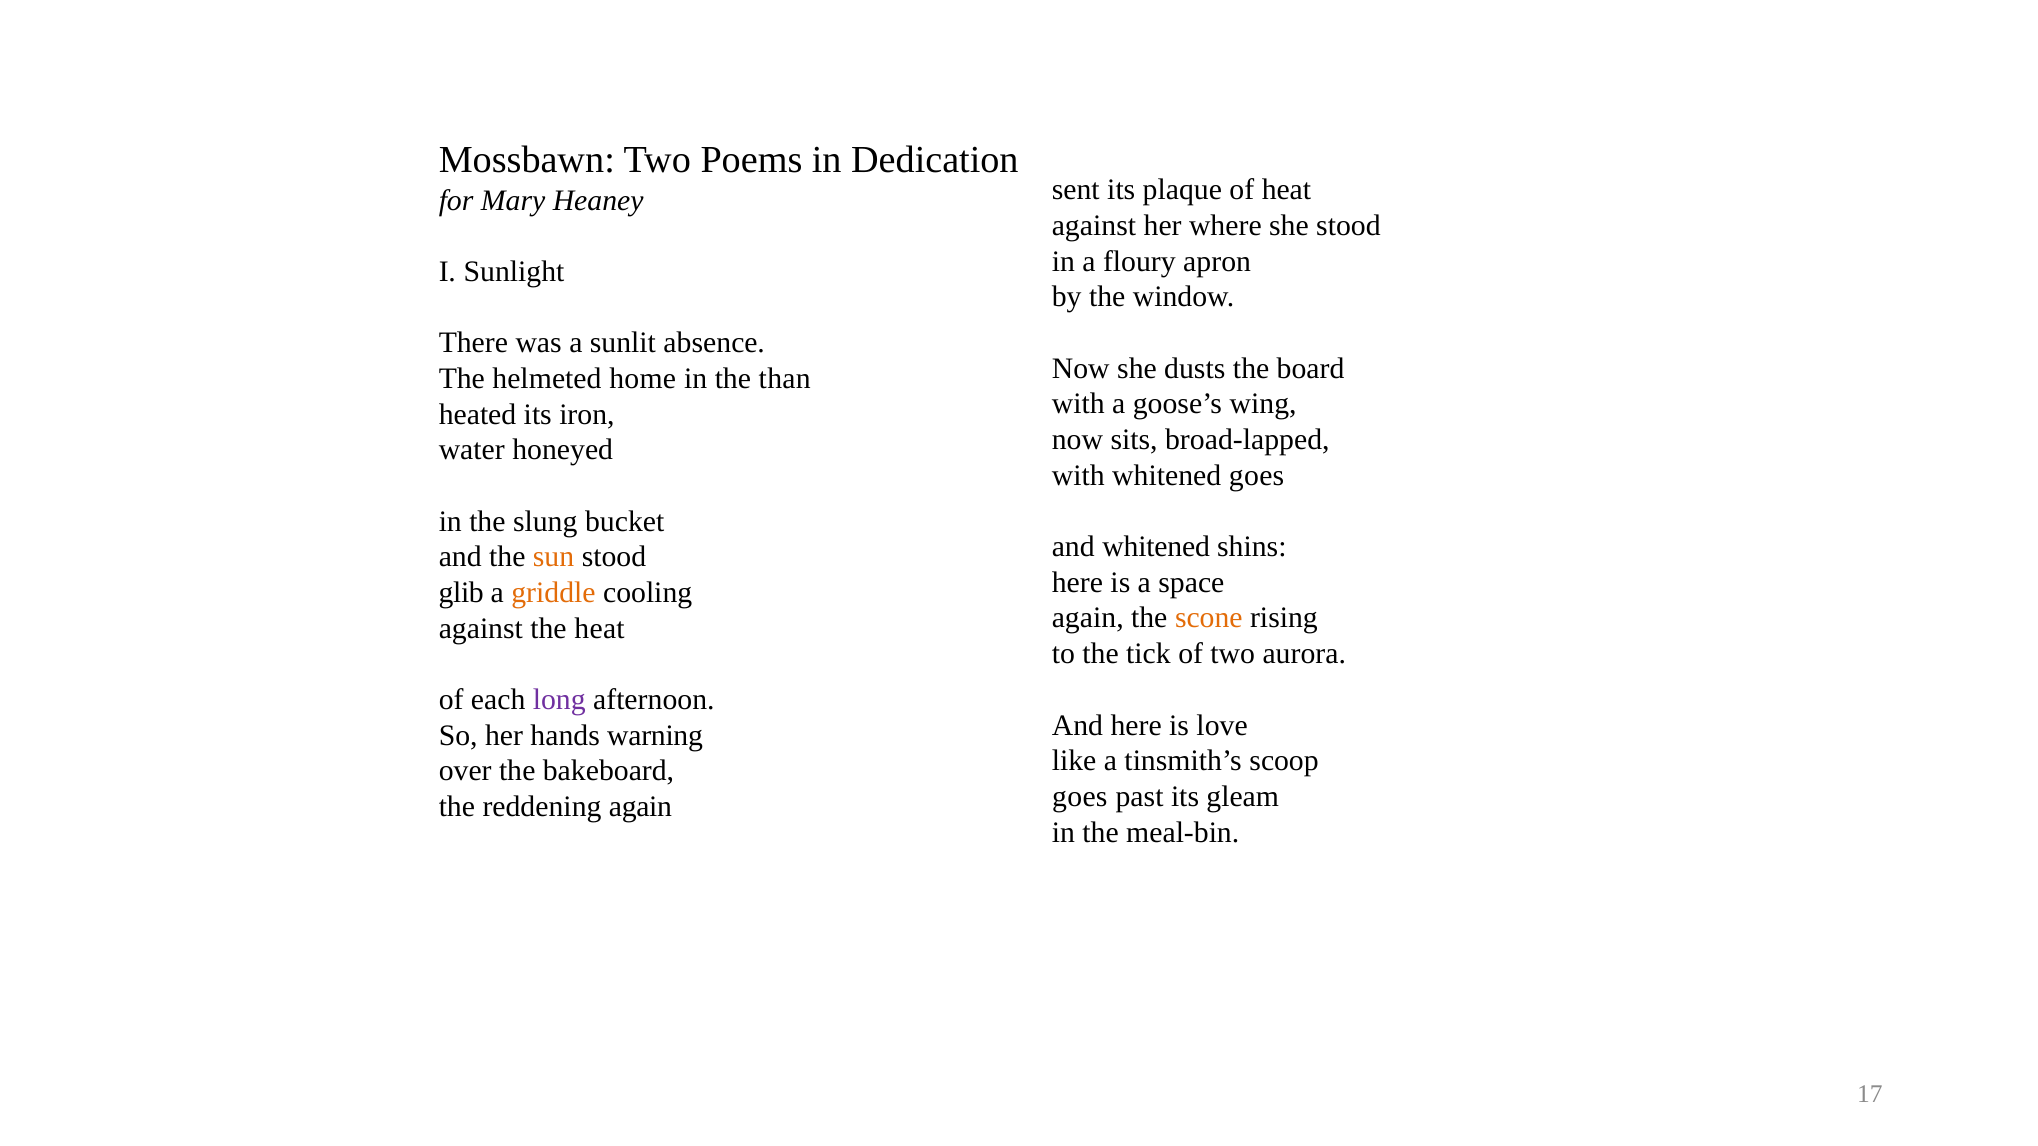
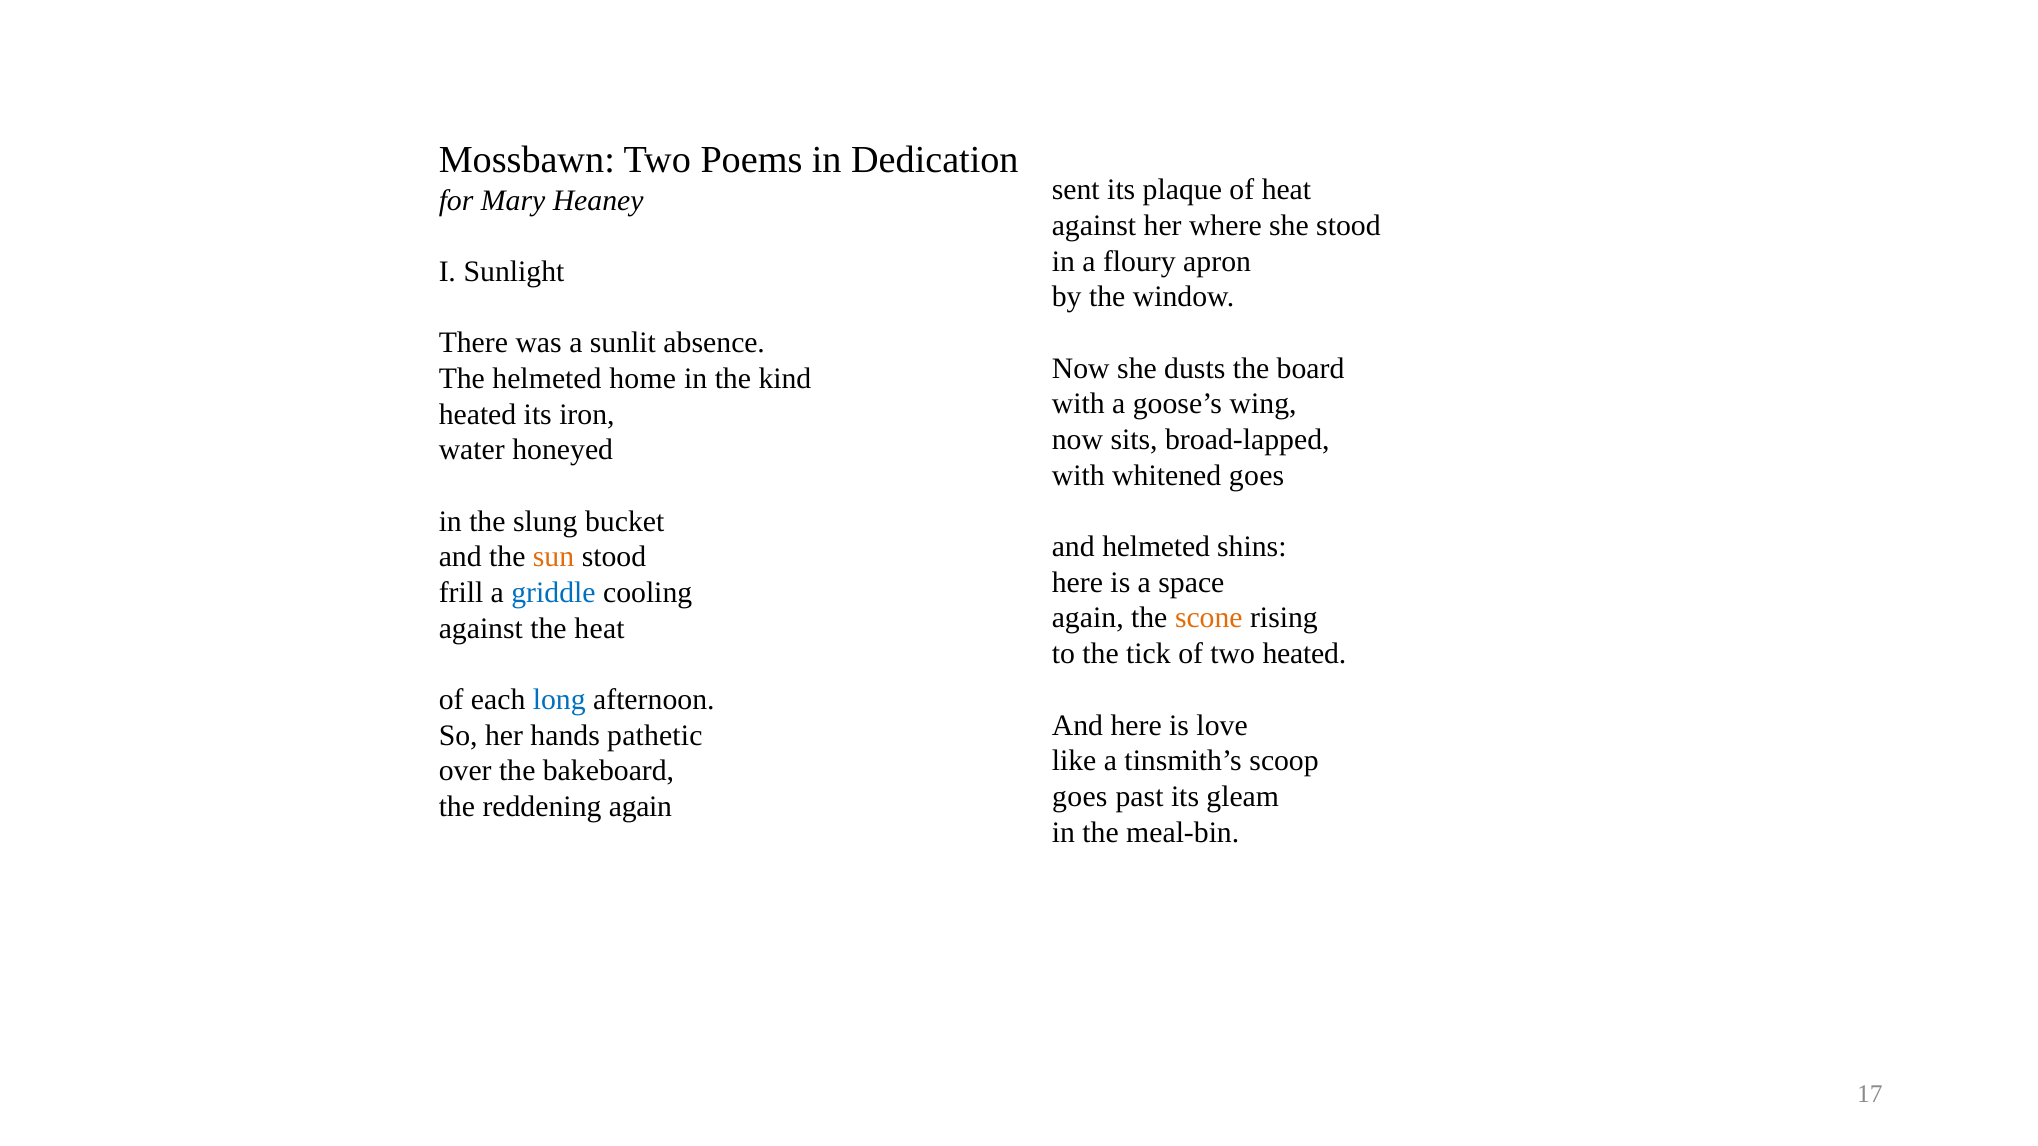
than: than -> kind
and whitened: whitened -> helmeted
glib: glib -> frill
griddle colour: orange -> blue
two aurora: aurora -> heated
long colour: purple -> blue
warning: warning -> pathetic
